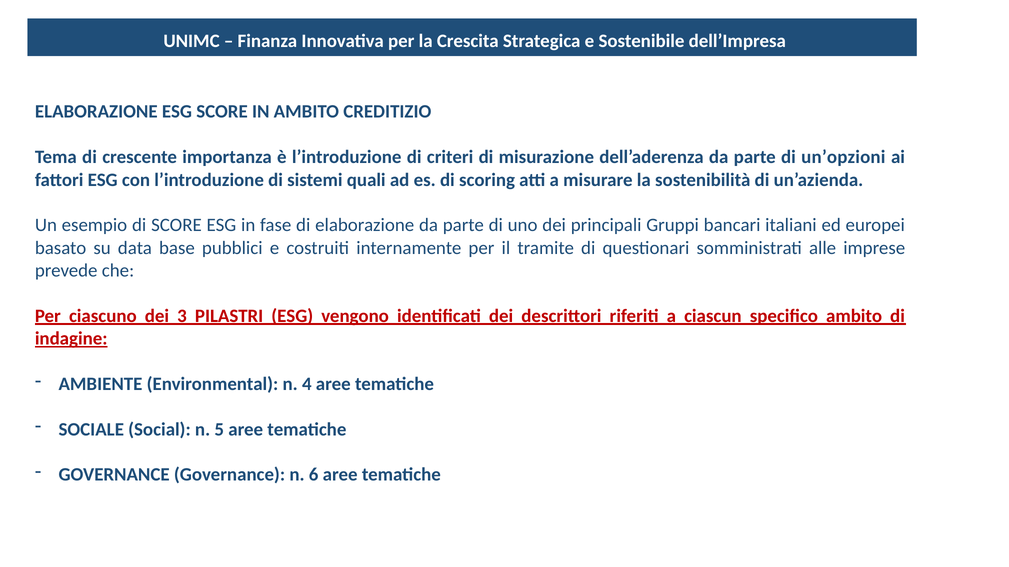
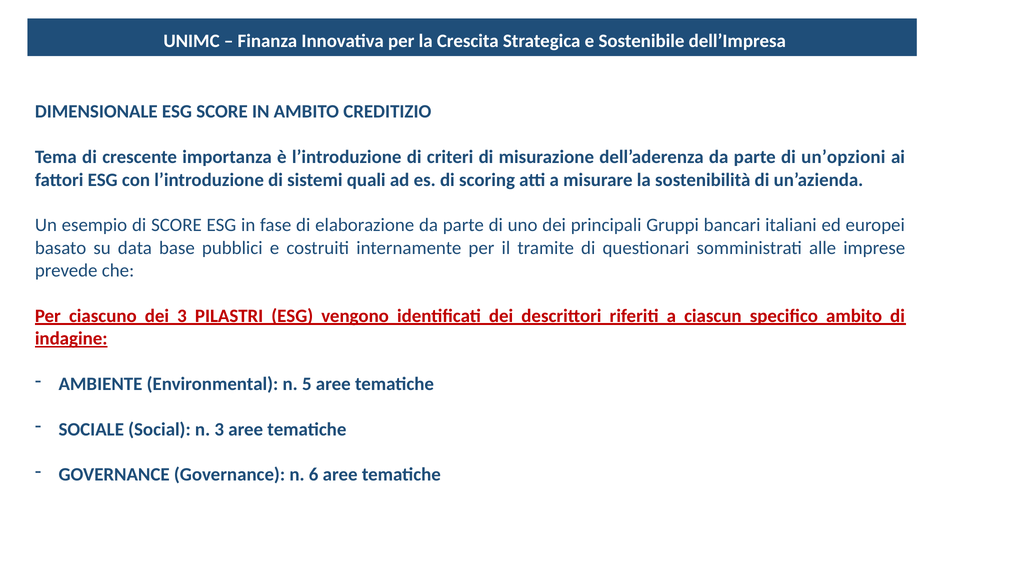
ELABORAZIONE at (96, 112): ELABORAZIONE -> DIMENSIONALE
4: 4 -> 5
n 5: 5 -> 3
